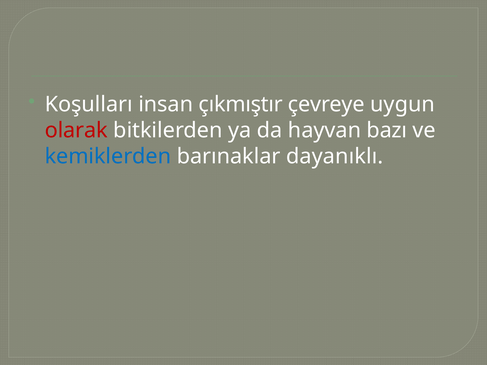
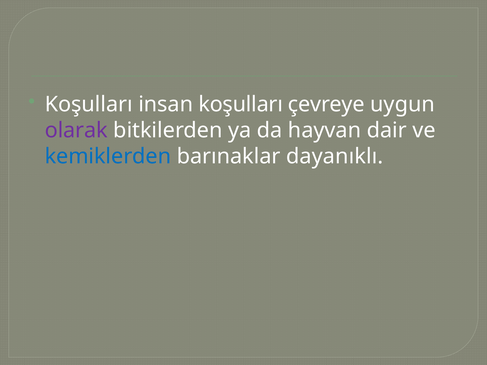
insan çıkmıştır: çıkmıştır -> koşulları
olarak colour: red -> purple
bazı: bazı -> dair
